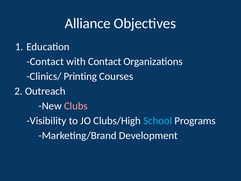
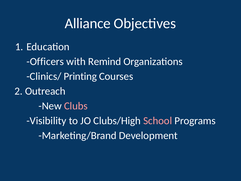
Contact at (45, 61): Contact -> Officers
with Contact: Contact -> Remind
School colour: light blue -> pink
